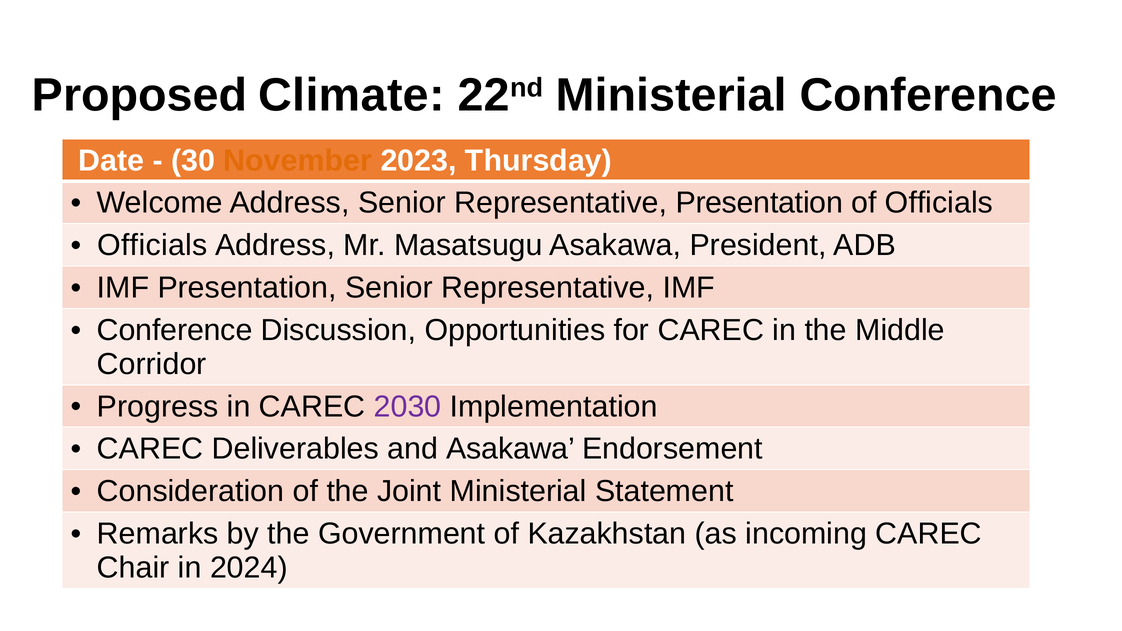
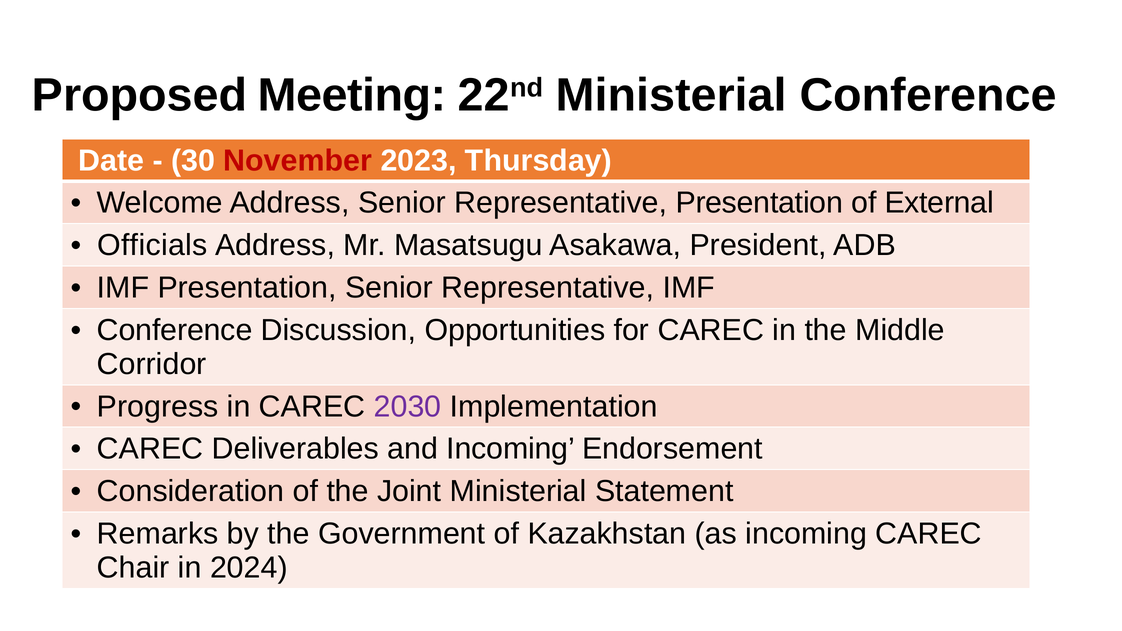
Climate: Climate -> Meeting
November colour: orange -> red
of Officials: Officials -> External
and Asakawa: Asakawa -> Incoming
